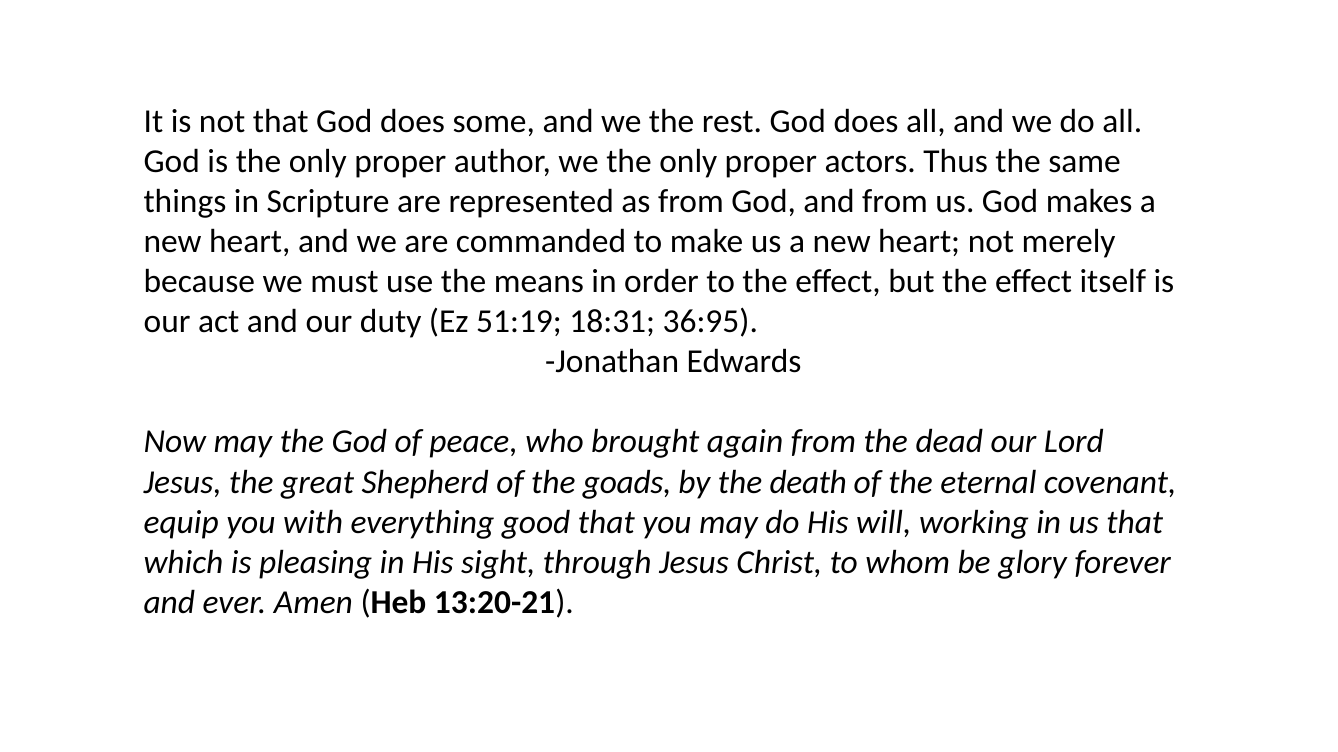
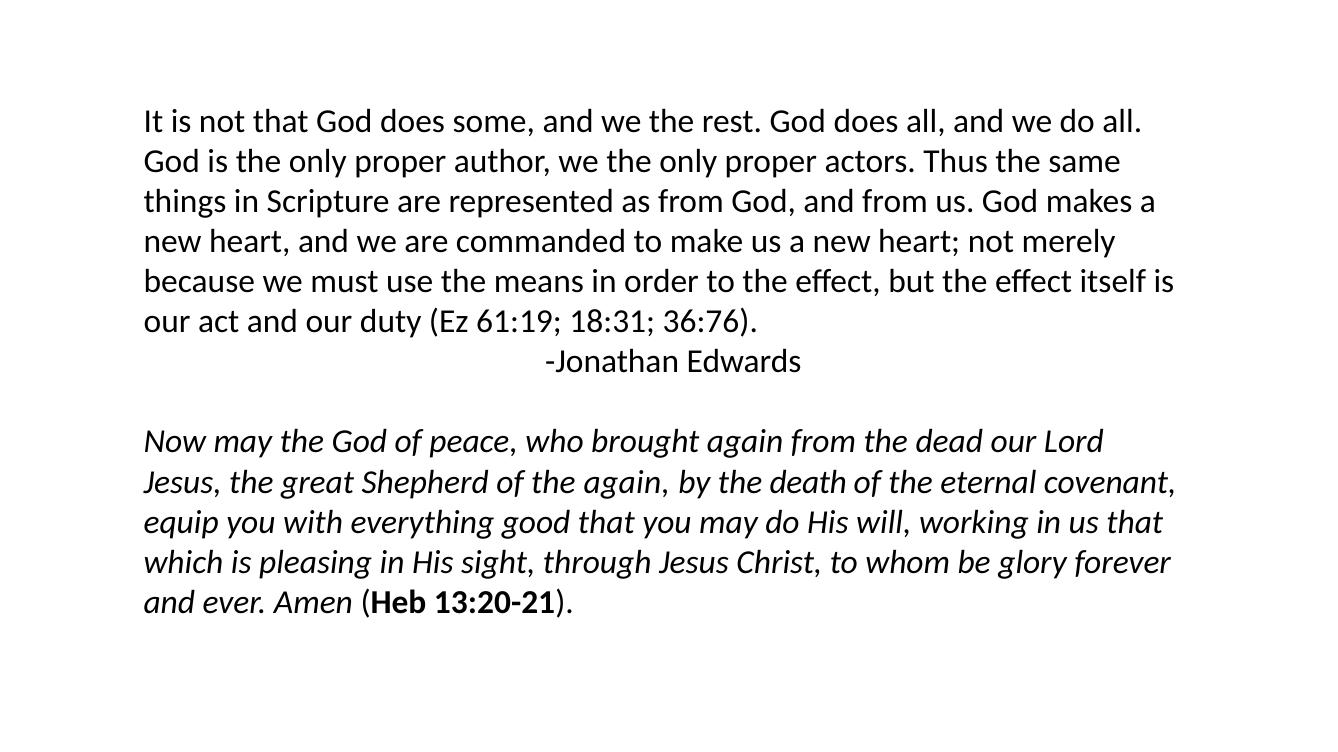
51:19: 51:19 -> 61:19
36:95: 36:95 -> 36:76
the goads: goads -> again
